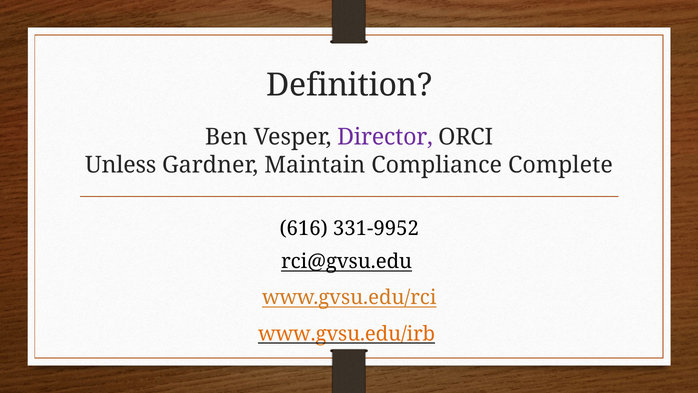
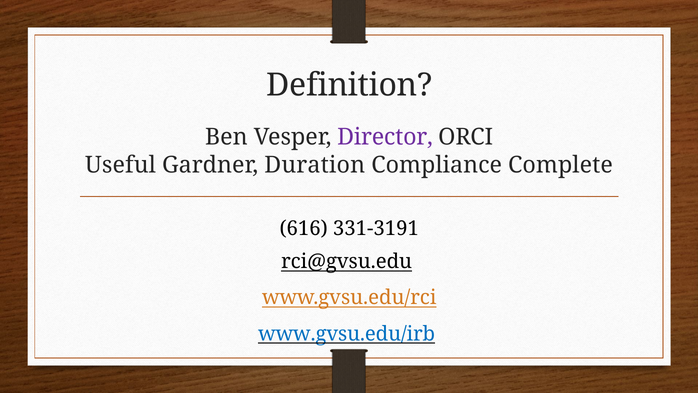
Unless: Unless -> Useful
Maintain: Maintain -> Duration
331-9952: 331-9952 -> 331-3191
www.gvsu.edu/irb colour: orange -> blue
